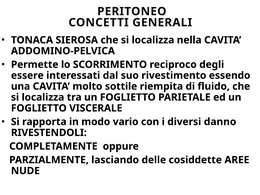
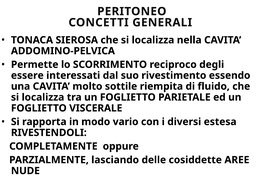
danno: danno -> estesa
